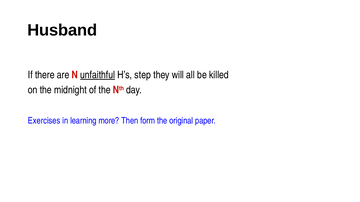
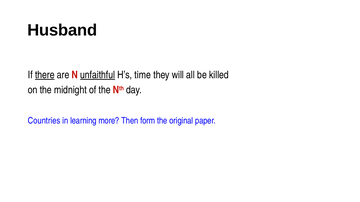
there underline: none -> present
step: step -> time
Exercises: Exercises -> Countries
